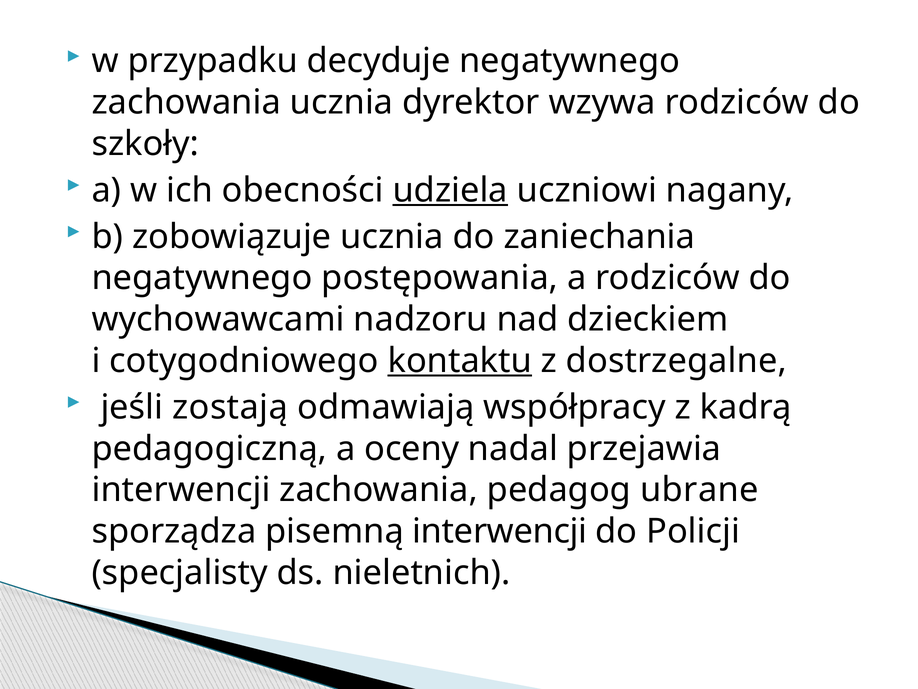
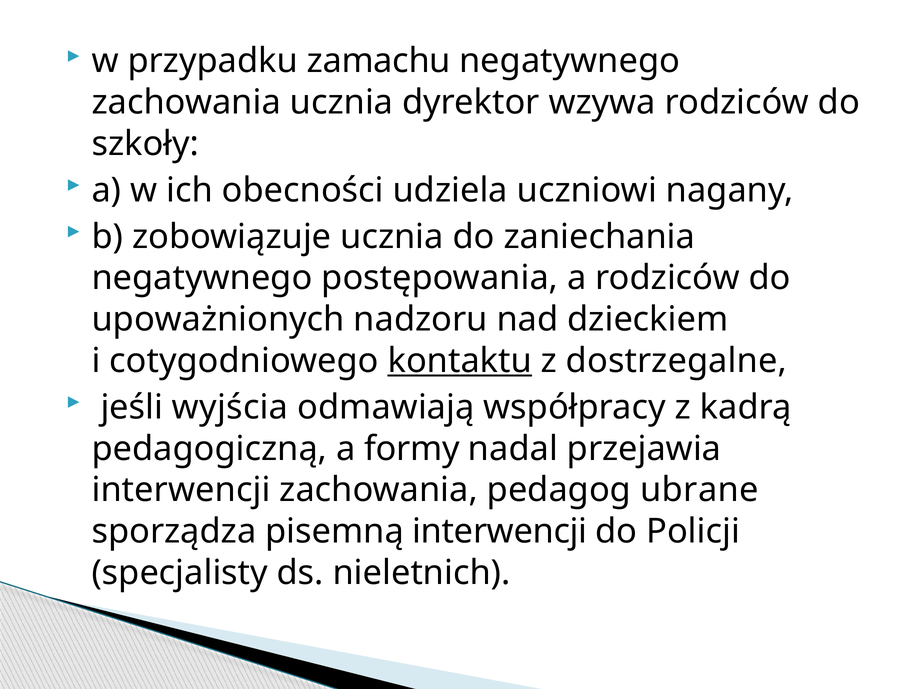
decyduje: decyduje -> zamachu
udziela underline: present -> none
wychowawcami: wychowawcami -> upoważnionych
zostają: zostają -> wyjścia
oceny: oceny -> formy
